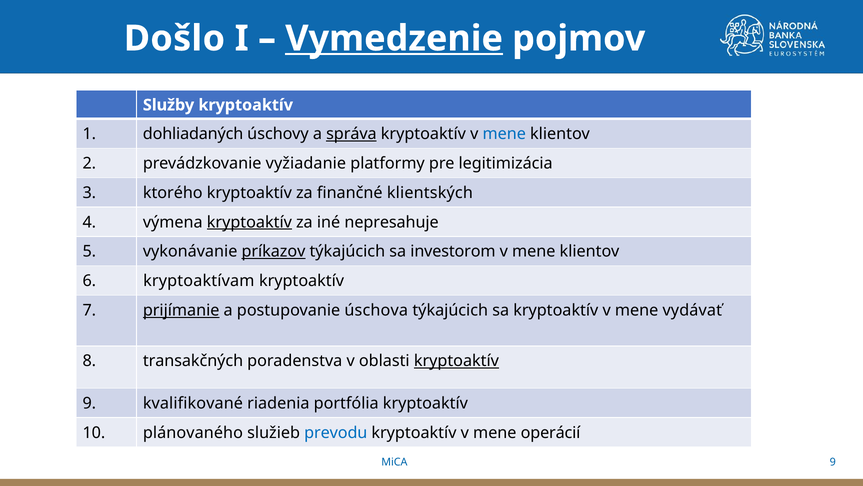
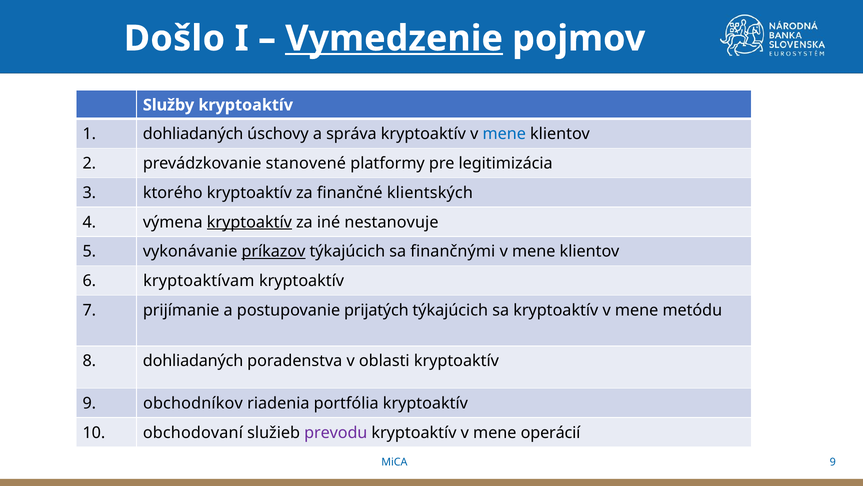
správa underline: present -> none
vyžiadanie: vyžiadanie -> stanovené
nepresahuje: nepresahuje -> nestanovuje
investorom: investorom -> finančnými
prijímanie underline: present -> none
úschova: úschova -> prijatých
vydávať: vydávať -> metódu
8 transakčných: transakčných -> dohliadaných
kryptoaktív at (456, 361) underline: present -> none
kvalifikované: kvalifikované -> obchodníkov
plánovaného: plánovaného -> obchodovaní
prevodu colour: blue -> purple
